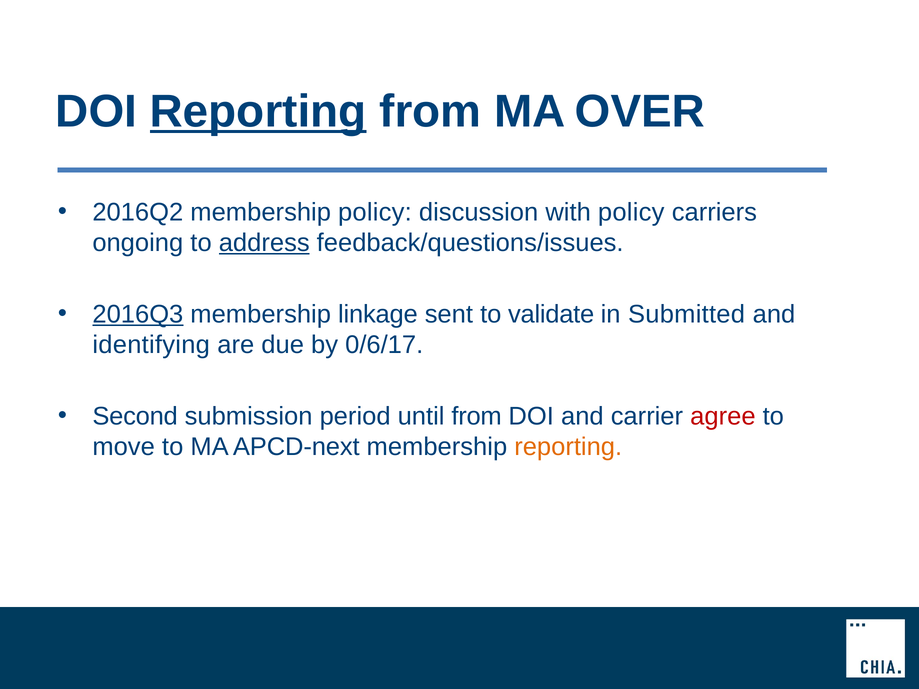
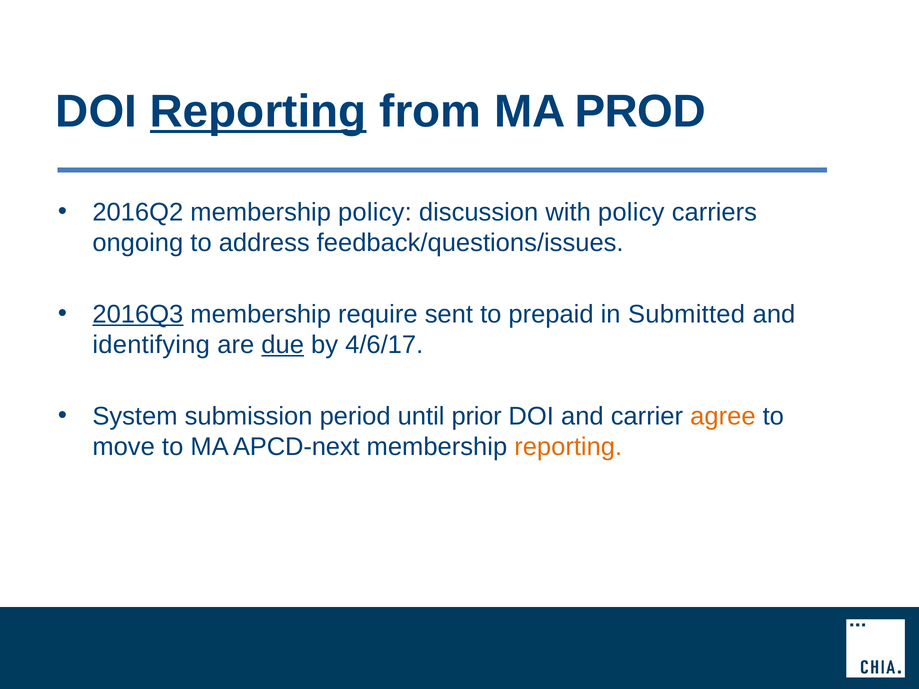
OVER: OVER -> PROD
address underline: present -> none
linkage: linkage -> require
validate: validate -> prepaid
due underline: none -> present
0/6/17: 0/6/17 -> 4/6/17
Second: Second -> System
until from: from -> prior
agree colour: red -> orange
